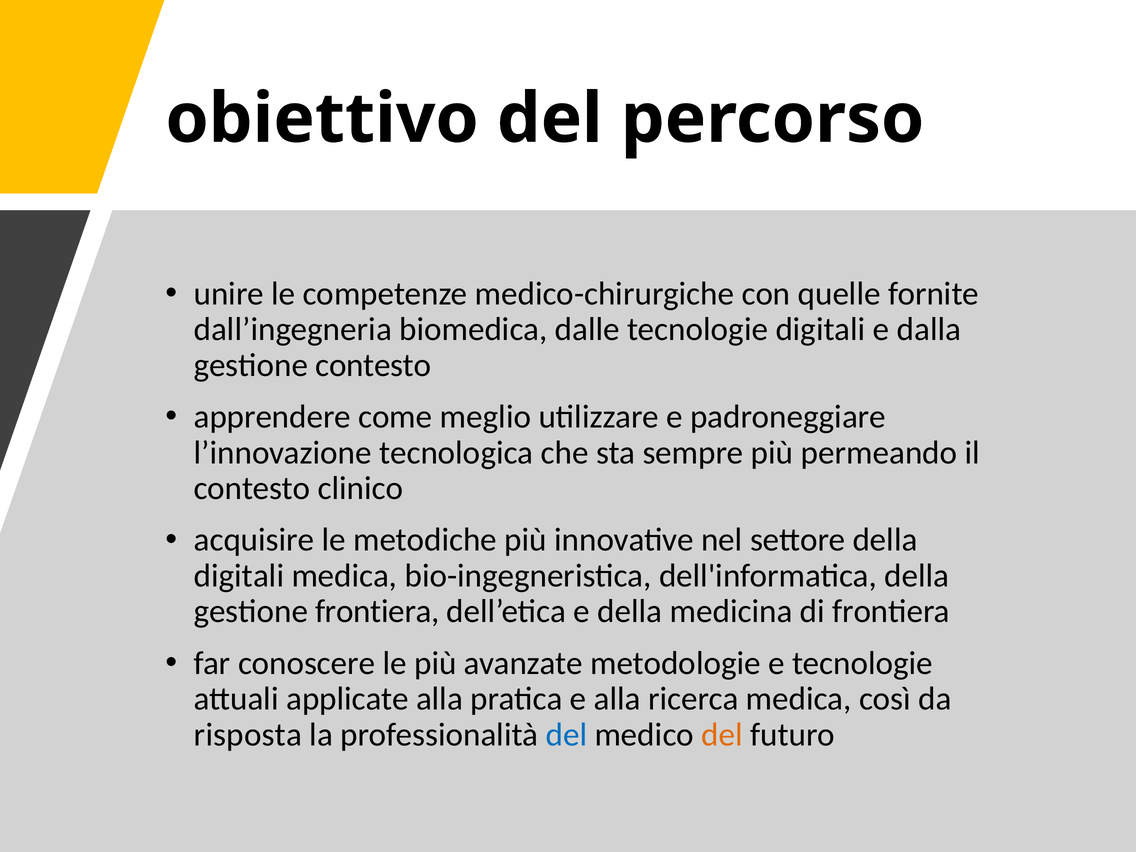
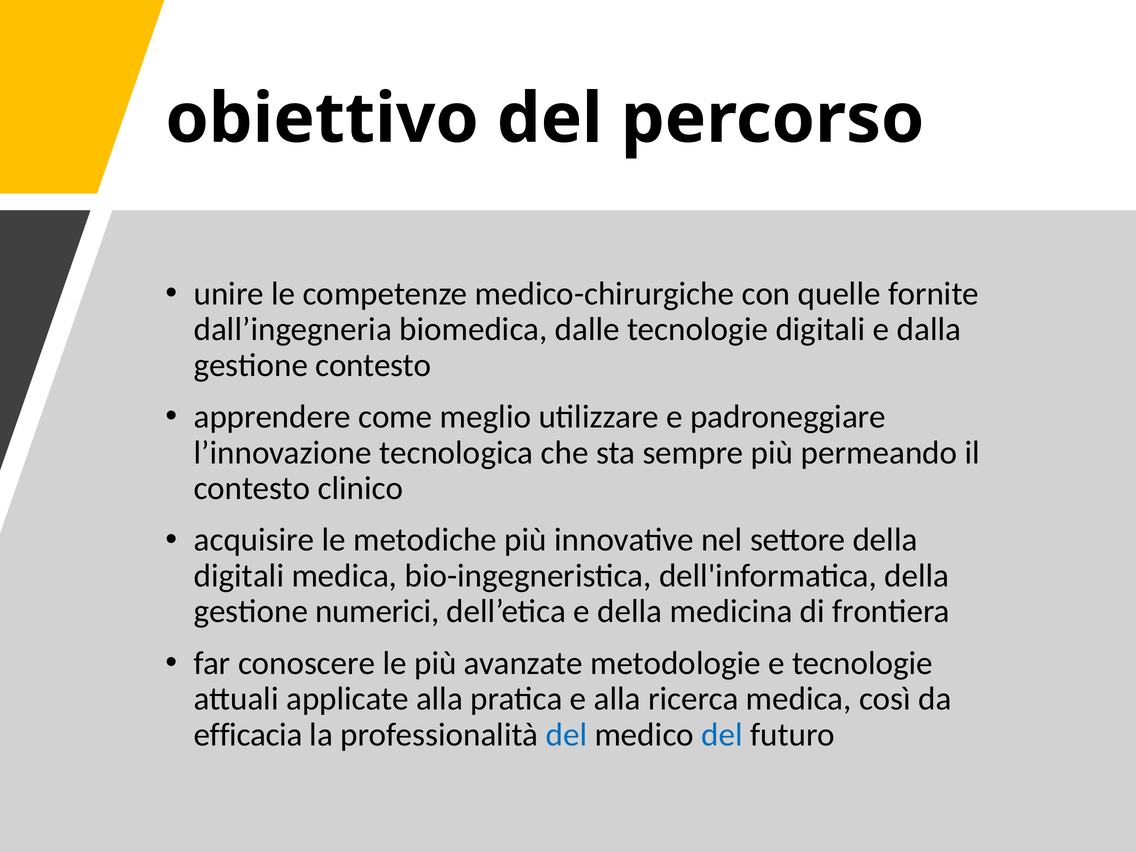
gestione frontiera: frontiera -> numerici
risposta: risposta -> efficacia
del at (722, 735) colour: orange -> blue
